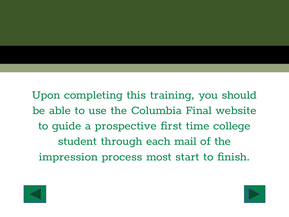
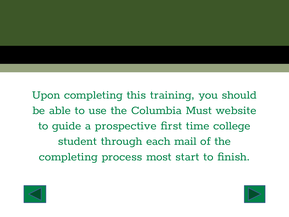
Final: Final -> Must
impression at (68, 156): impression -> completing
